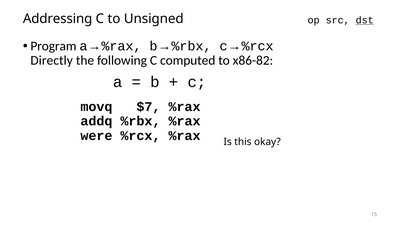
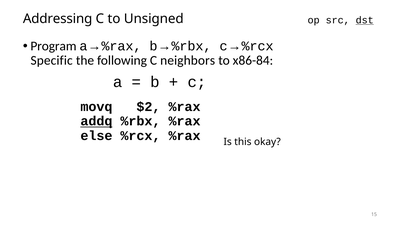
Directly: Directly -> Specific
computed: computed -> neighbors
x86-82: x86-82 -> x86-84
$7: $7 -> $2
addq underline: none -> present
were: were -> else
